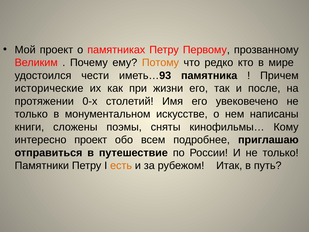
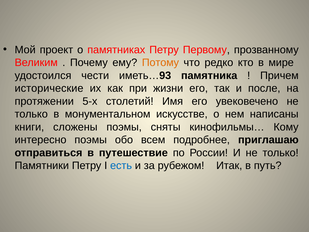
0-х: 0-х -> 5-х
интересно проект: проект -> поэмы
есть colour: orange -> blue
